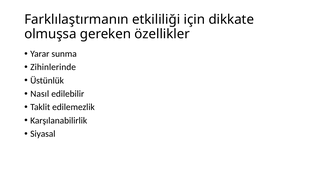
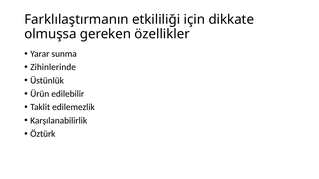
Nasıl: Nasıl -> Ürün
Siyasal: Siyasal -> Öztürk
